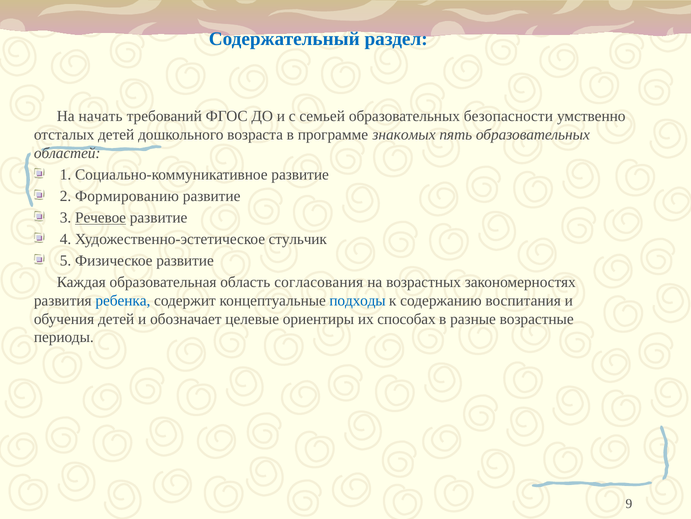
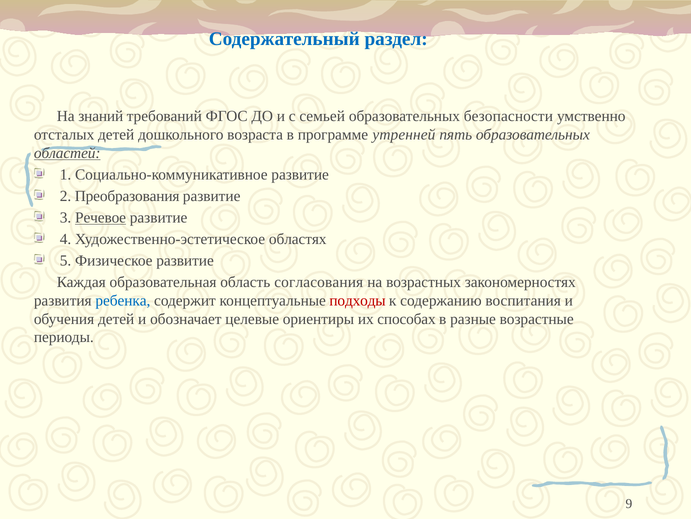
начать: начать -> знаний
знакомых: знакомых -> утренней
областей underline: none -> present
Формированию: Формированию -> Преобразования
стульчик: стульчик -> областях
подходы colour: blue -> red
